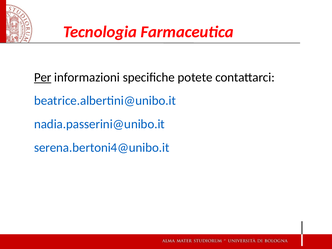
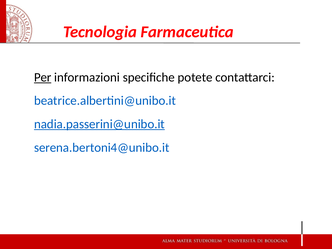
nadia.passerini@unibo.it underline: none -> present
